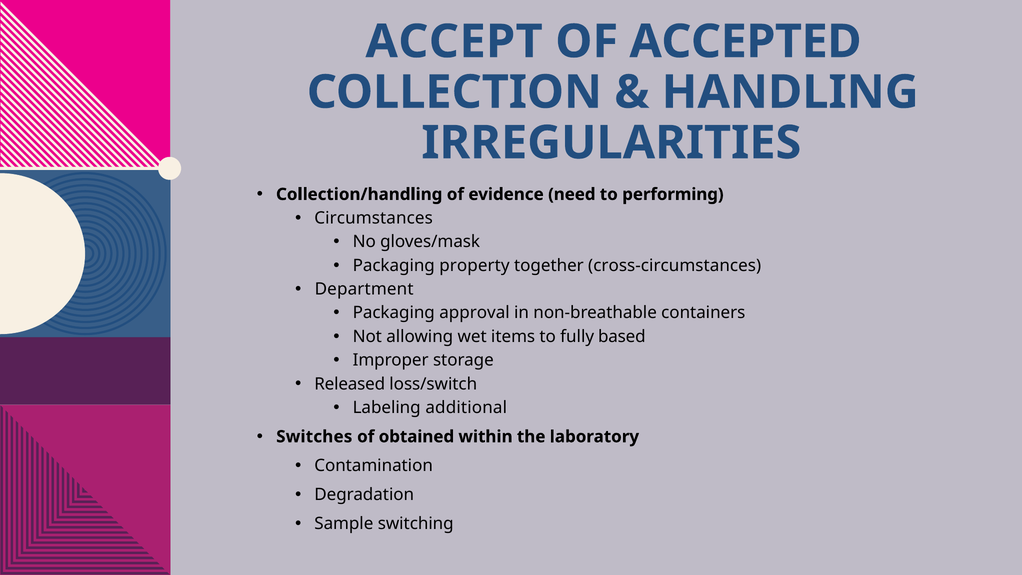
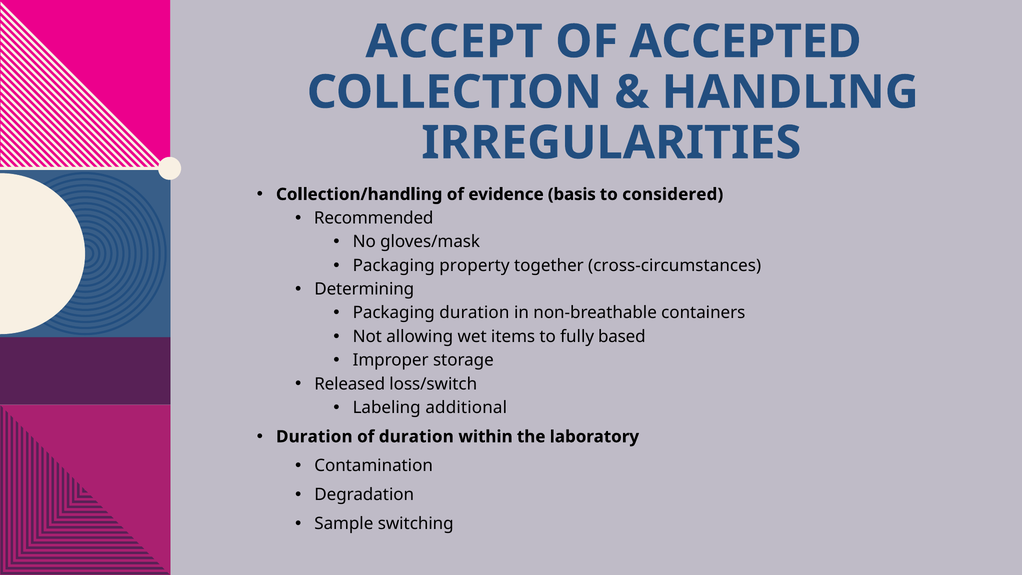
need: need -> basis
performing: performing -> considered
Circumstances: Circumstances -> Recommended
Department: Department -> Determining
Packaging approval: approval -> duration
Switches at (314, 437): Switches -> Duration
of obtained: obtained -> duration
